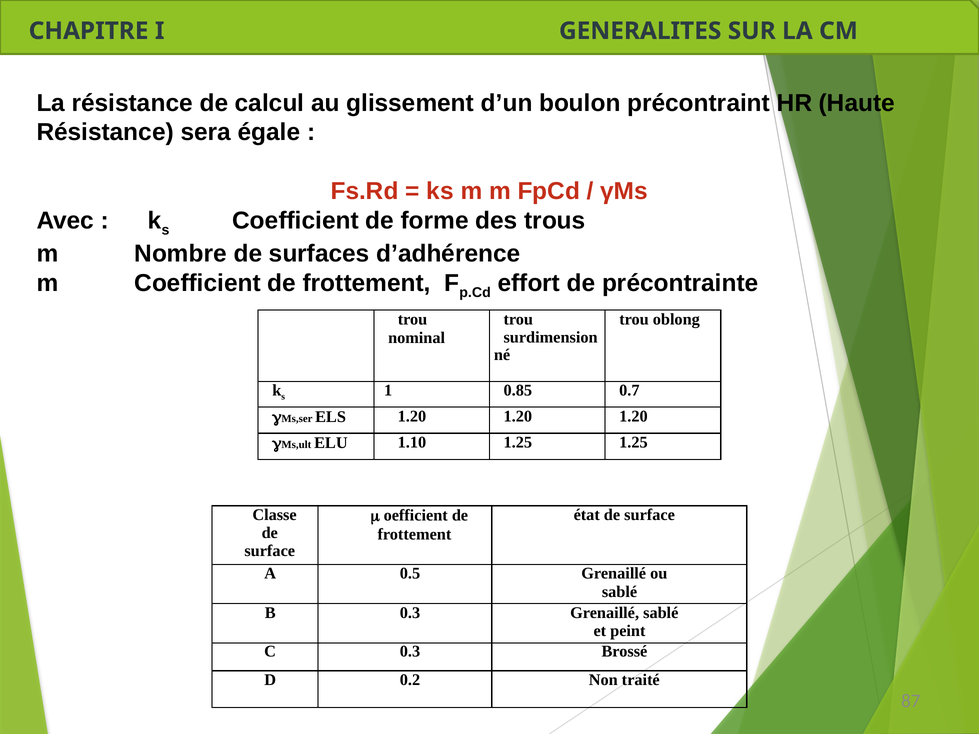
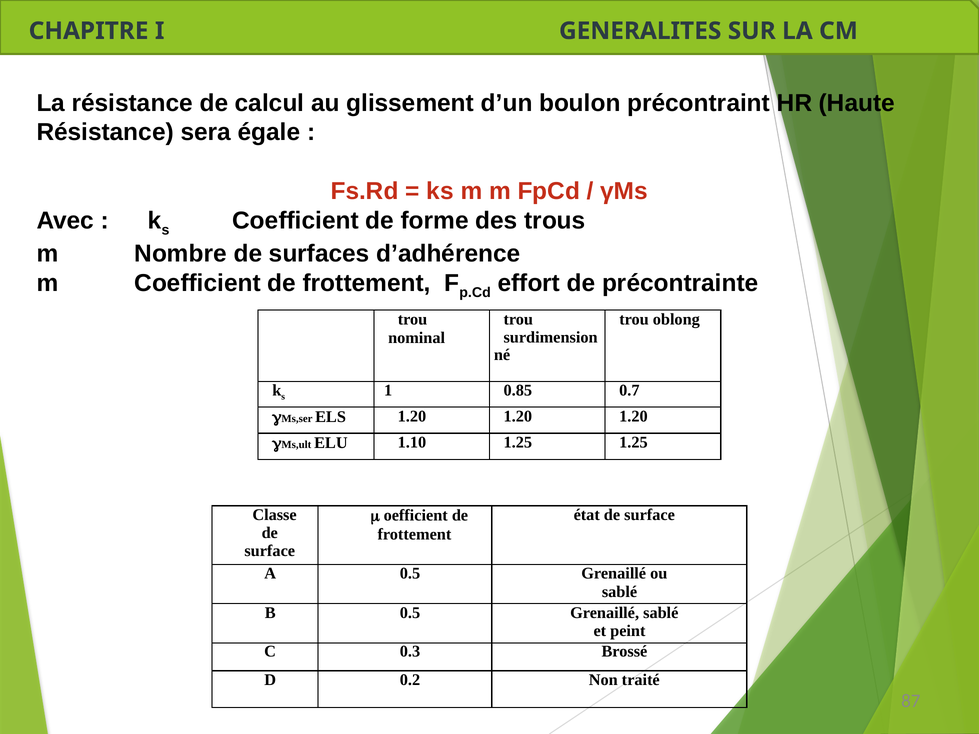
B 0.3: 0.3 -> 0.5
